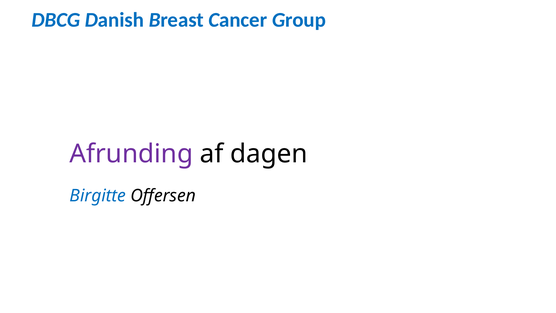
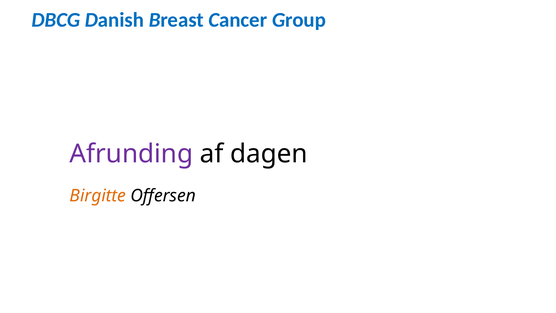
Birgitte colour: blue -> orange
